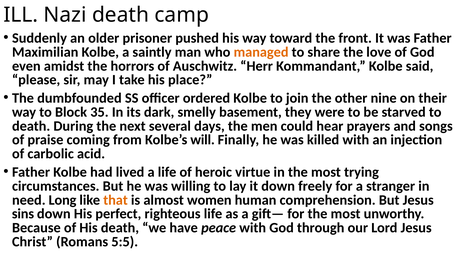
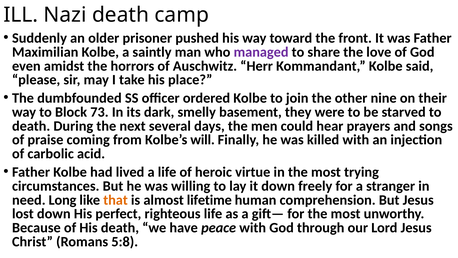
managed colour: orange -> purple
35: 35 -> 73
women: women -> lifetime
sins: sins -> lost
5:5: 5:5 -> 5:8
